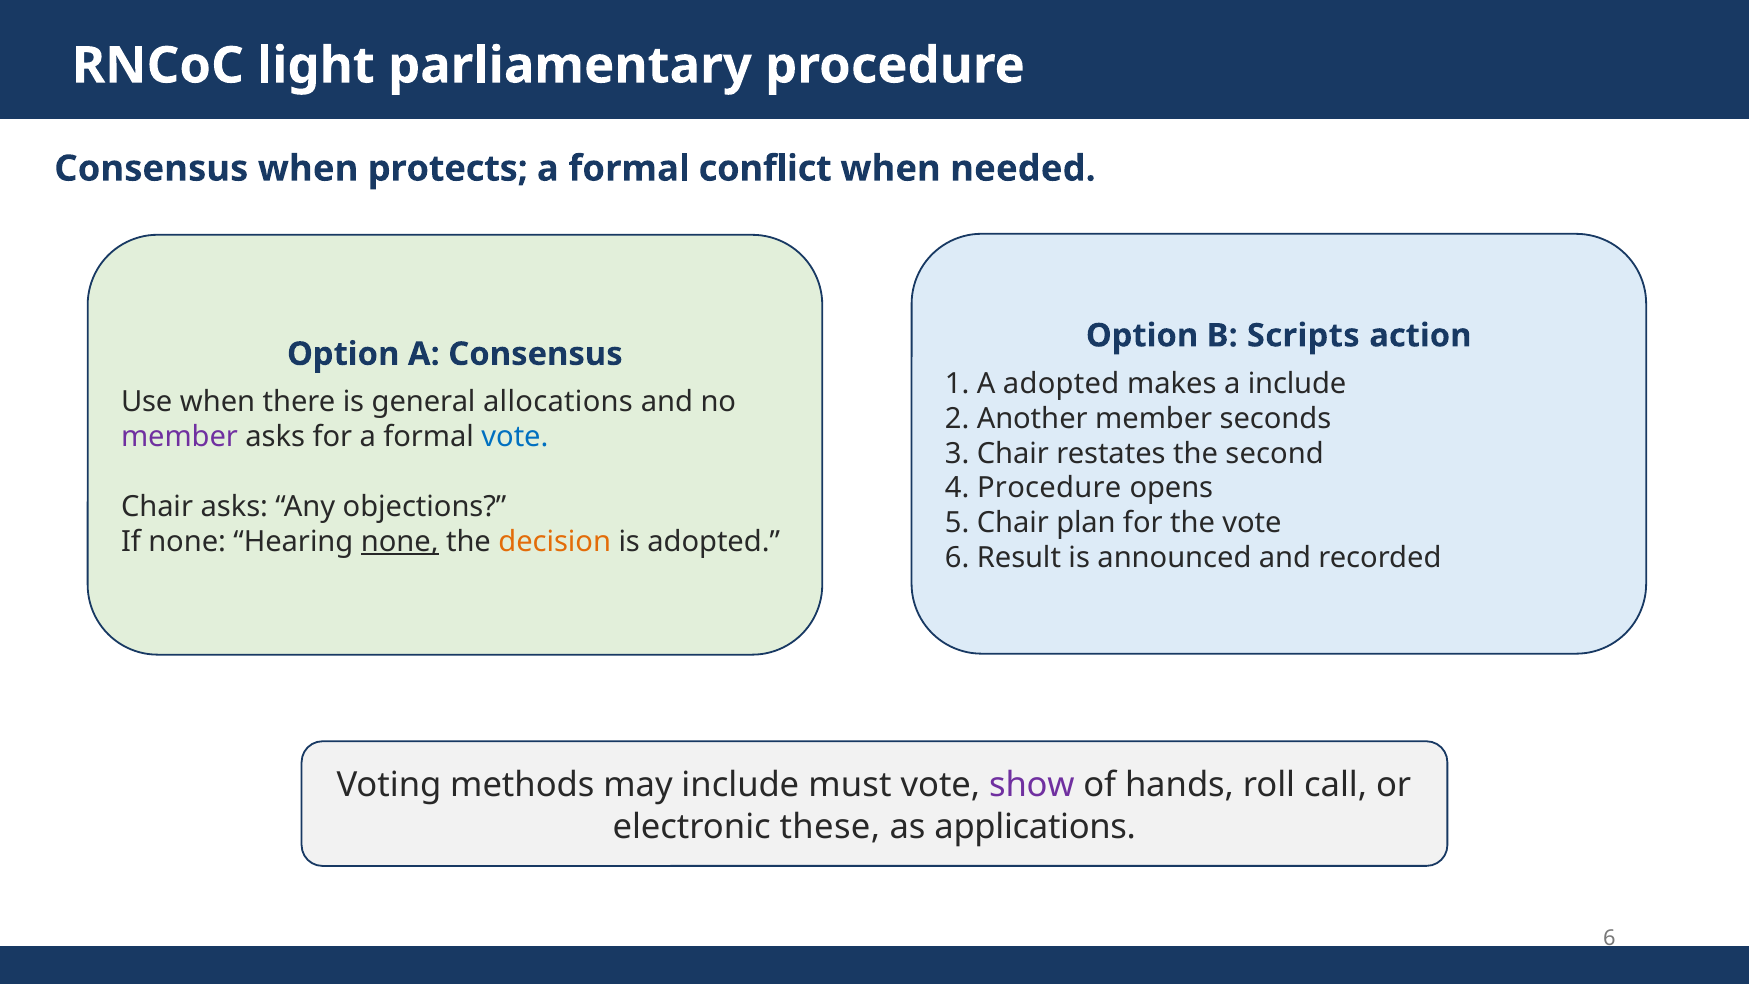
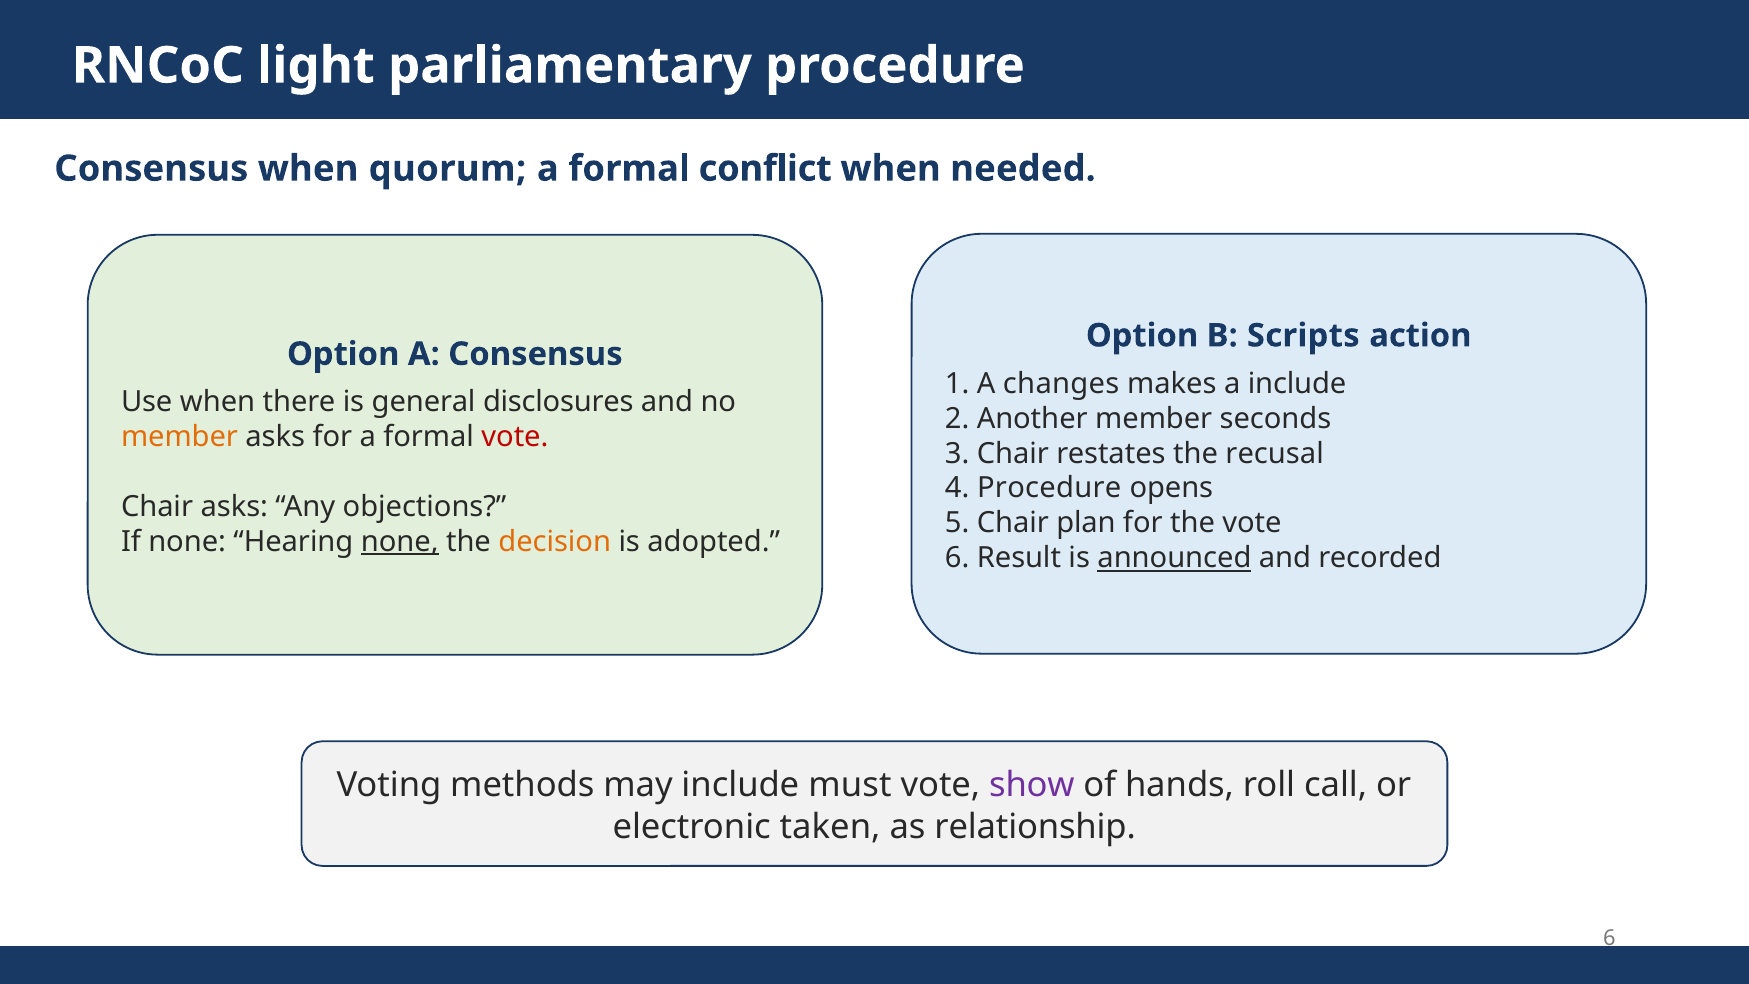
protects: protects -> quorum
A adopted: adopted -> changes
allocations: allocations -> disclosures
member at (179, 437) colour: purple -> orange
vote at (515, 437) colour: blue -> red
second: second -> recusal
announced underline: none -> present
these: these -> taken
applications: applications -> relationship
